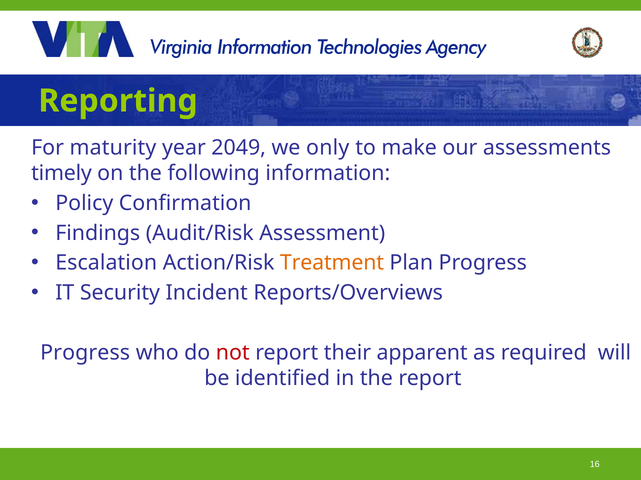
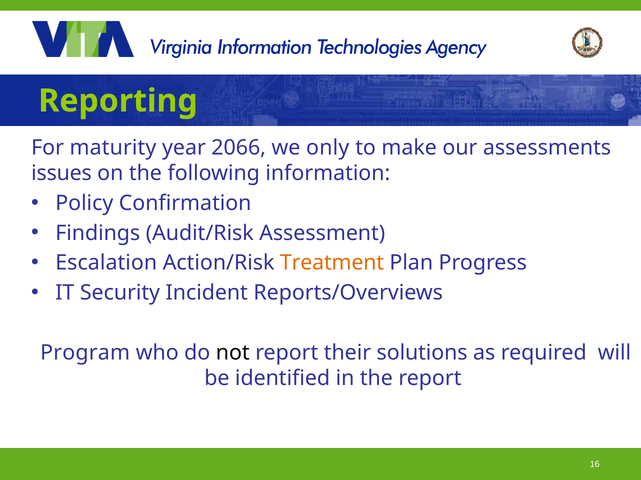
2049: 2049 -> 2066
timely: timely -> issues
Progress at (85, 353): Progress -> Program
not colour: red -> black
apparent: apparent -> solutions
